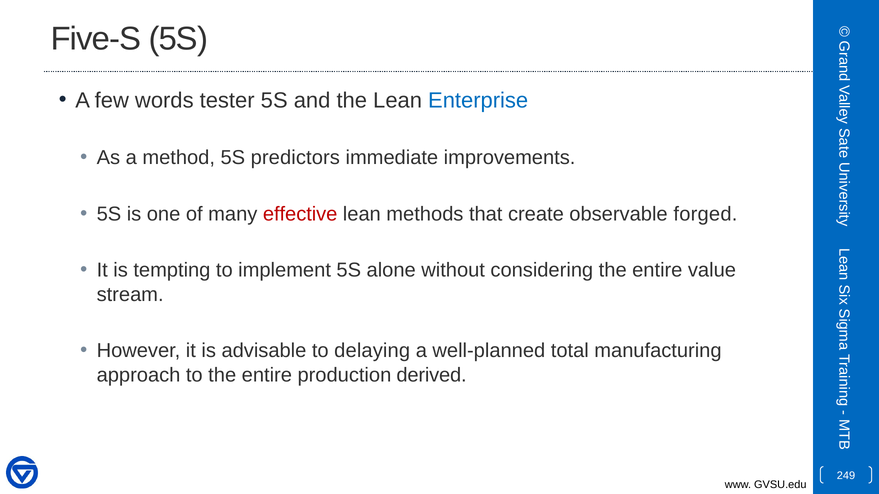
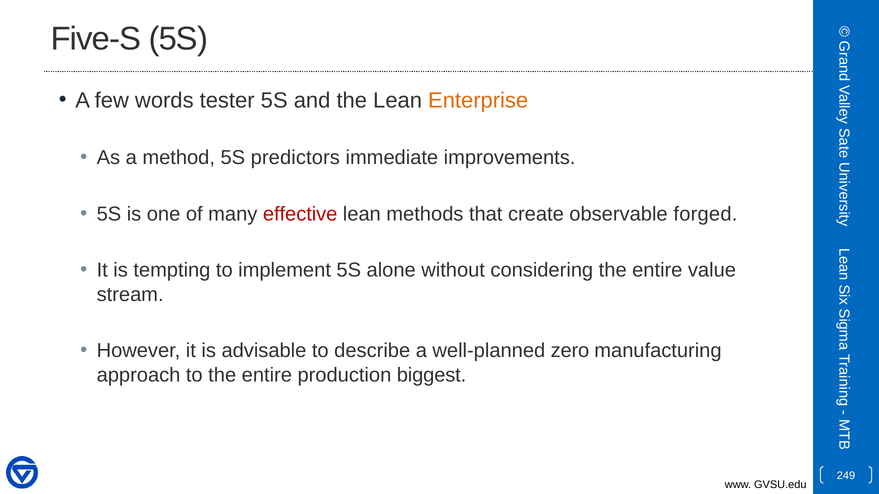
Enterprise colour: blue -> orange
delaying: delaying -> describe
total: total -> zero
derived: derived -> biggest
